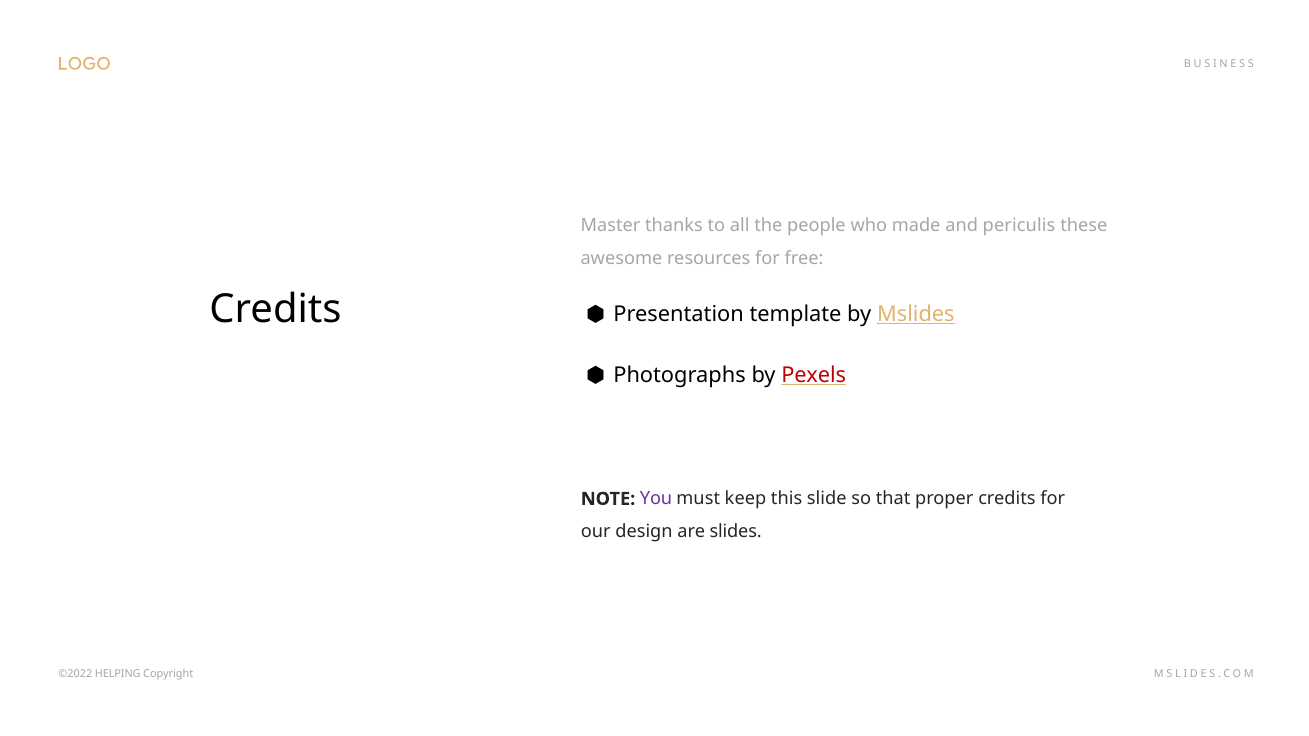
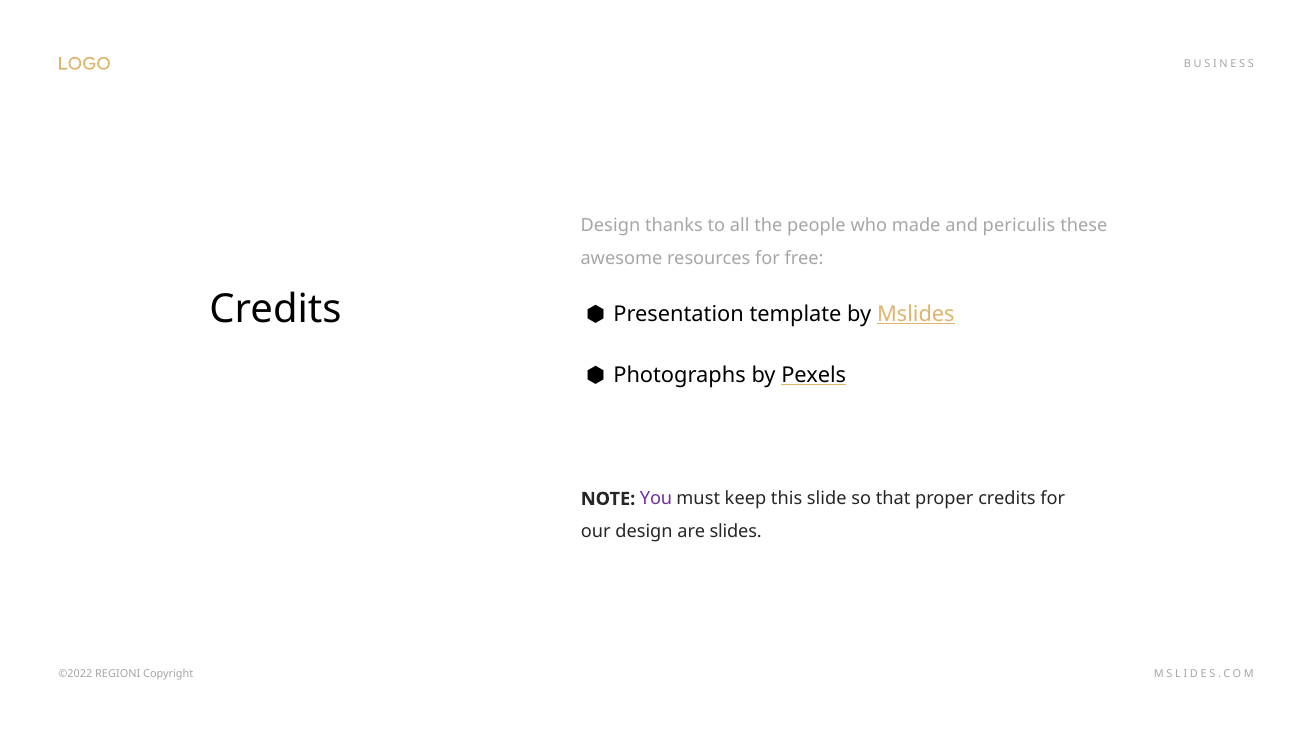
Master at (610, 226): Master -> Design
Pexels colour: red -> black
HELPING: HELPING -> REGIONI
